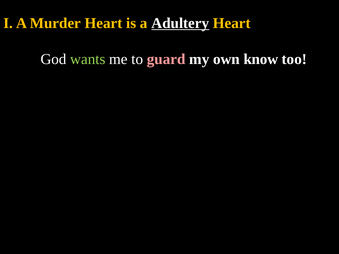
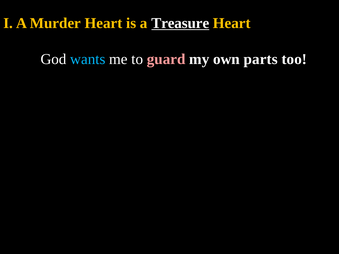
Adultery: Adultery -> Treasure
wants colour: light green -> light blue
know: know -> parts
